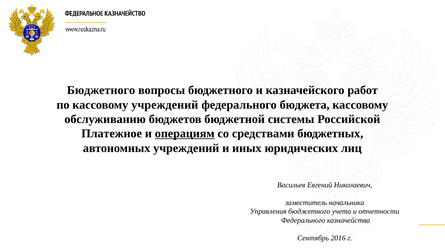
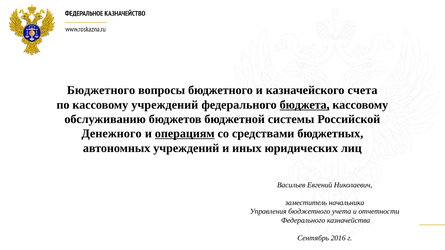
работ: работ -> счета
бюджета underline: none -> present
Платежное: Платежное -> Денежного
